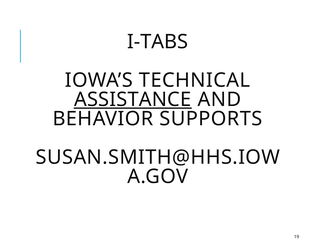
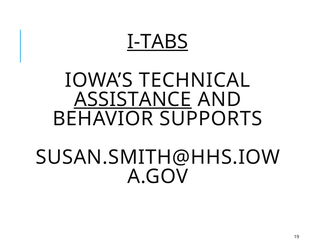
I-TABS underline: none -> present
